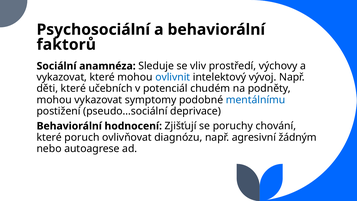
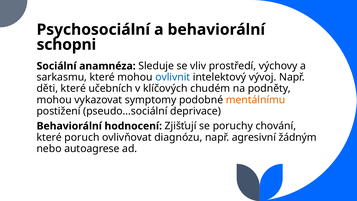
faktorů: faktorů -> schopni
vykazovat at (62, 77): vykazovat -> sarkasmu
potenciál: potenciál -> klíčových
mentálnímu colour: blue -> orange
